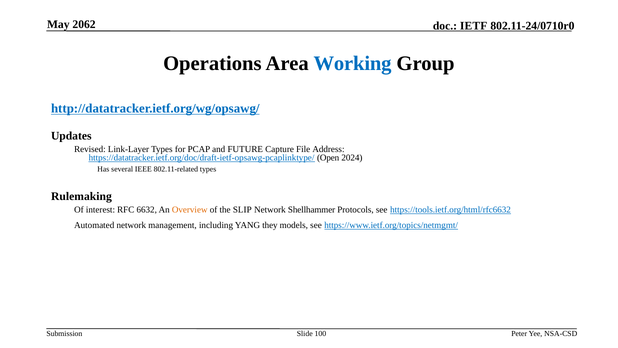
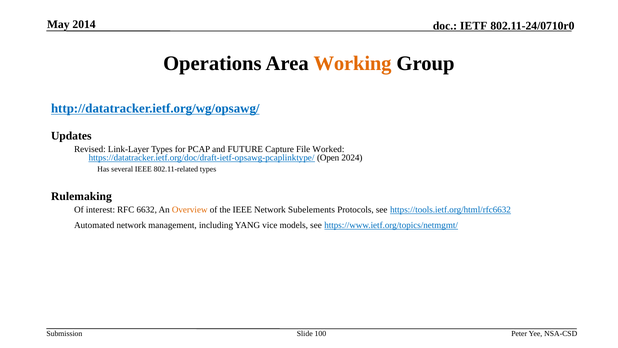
2062: 2062 -> 2014
Working colour: blue -> orange
Address: Address -> Worked
the SLIP: SLIP -> IEEE
Shellhammer: Shellhammer -> Subelements
they: they -> vice
